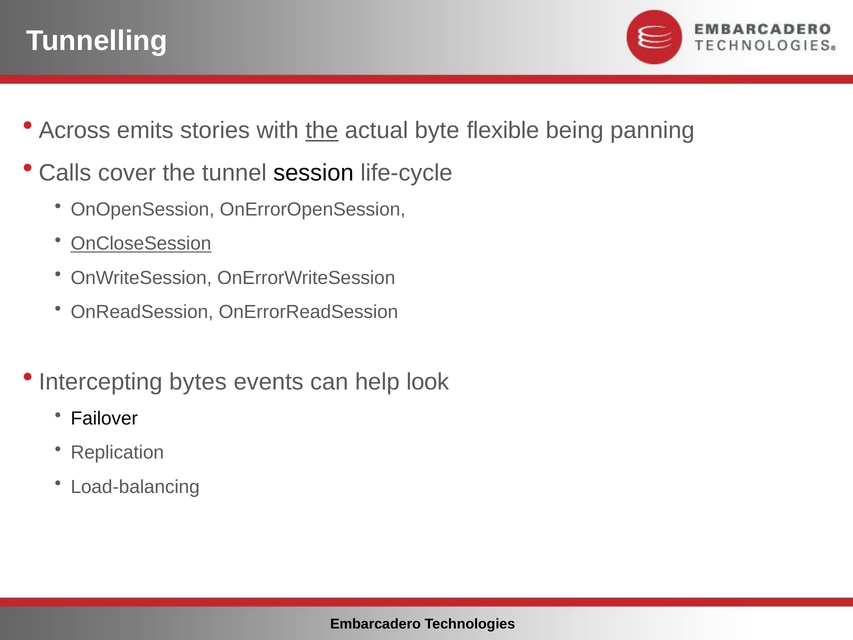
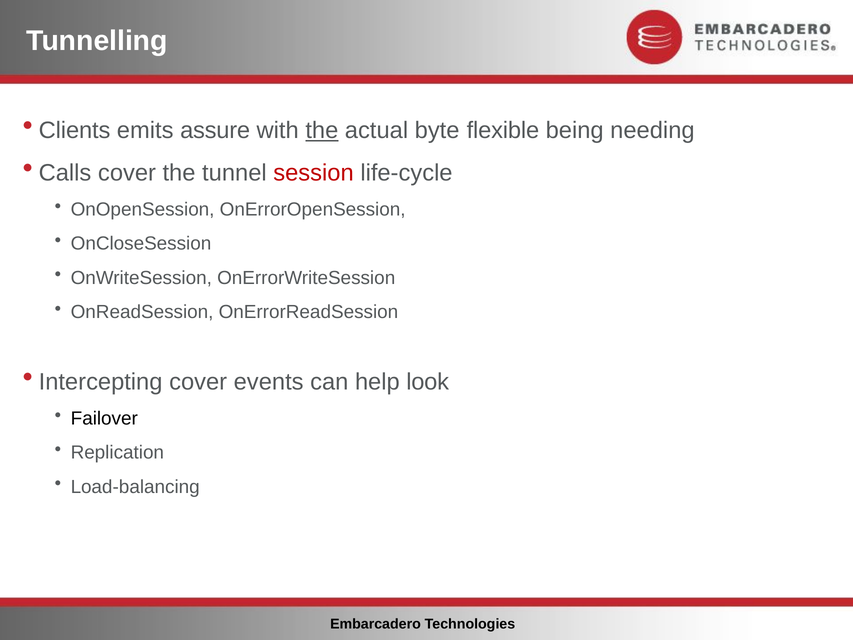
Across: Across -> Clients
stories: stories -> assure
panning: panning -> needing
session colour: black -> red
OnCloseSession underline: present -> none
Intercepting bytes: bytes -> cover
